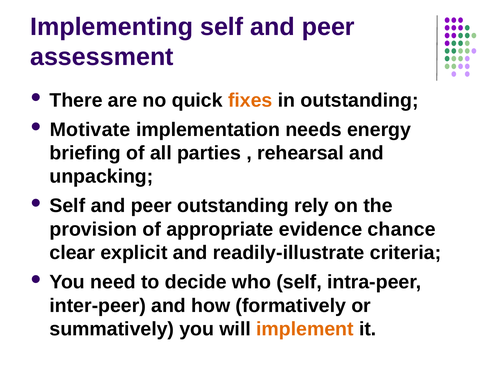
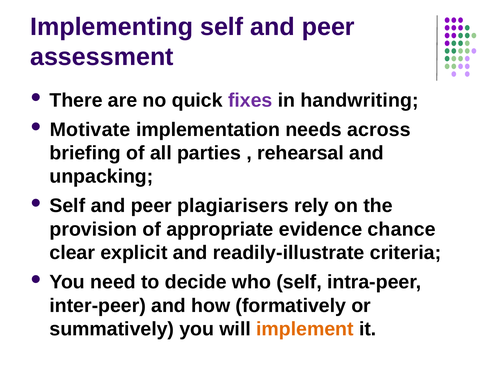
fixes colour: orange -> purple
in outstanding: outstanding -> handwriting
energy: energy -> across
peer outstanding: outstanding -> plagiarisers
